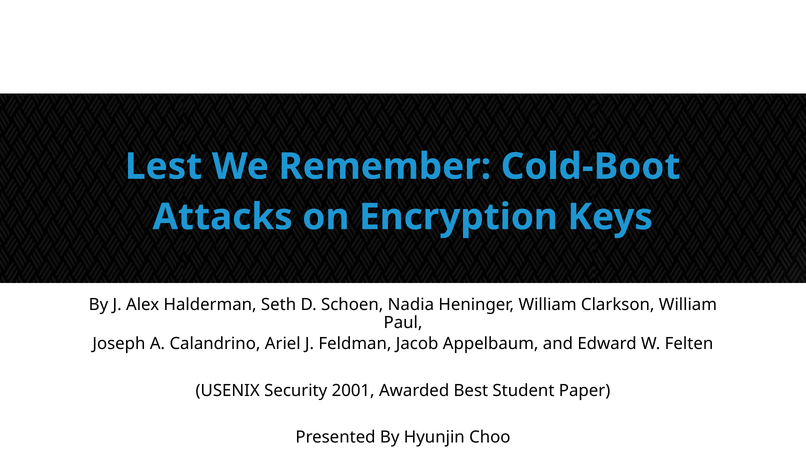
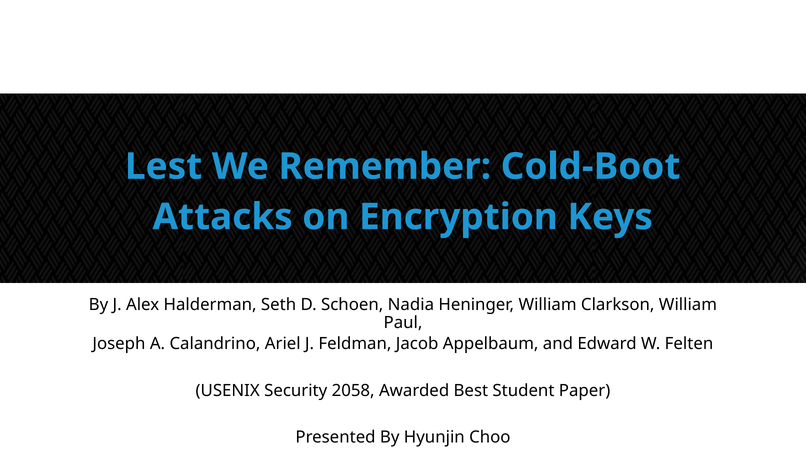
2001: 2001 -> 2058
